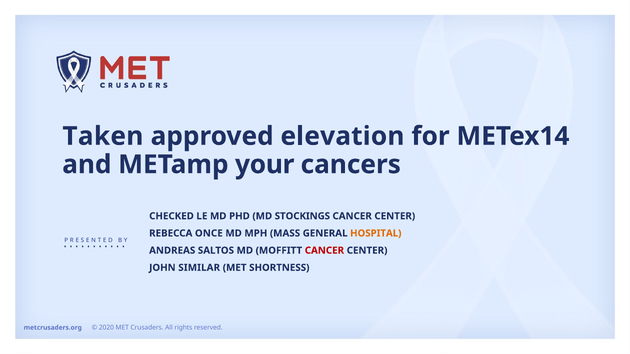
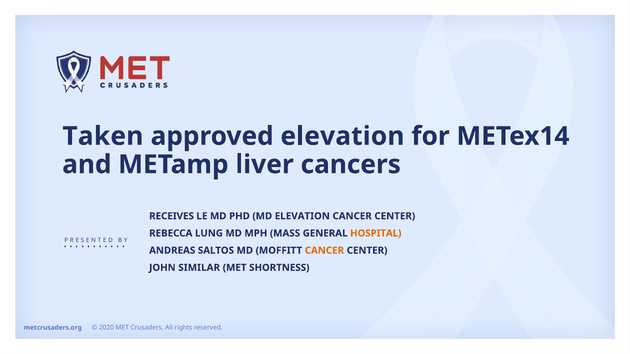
your: your -> liver
CHECKED: CHECKED -> RECEIVES
MD STOCKINGS: STOCKINGS -> ELEVATION
ONCE: ONCE -> LUNG
CANCER at (324, 251) colour: red -> orange
